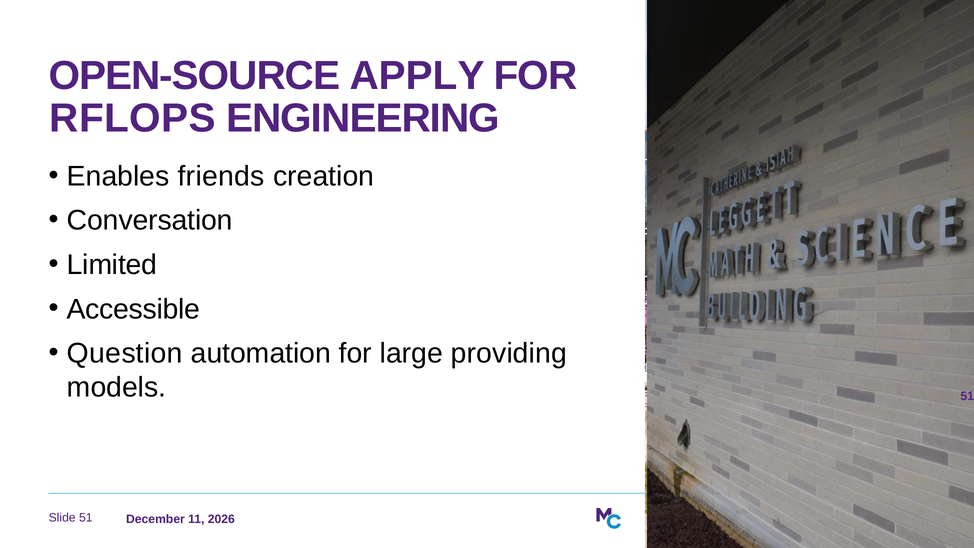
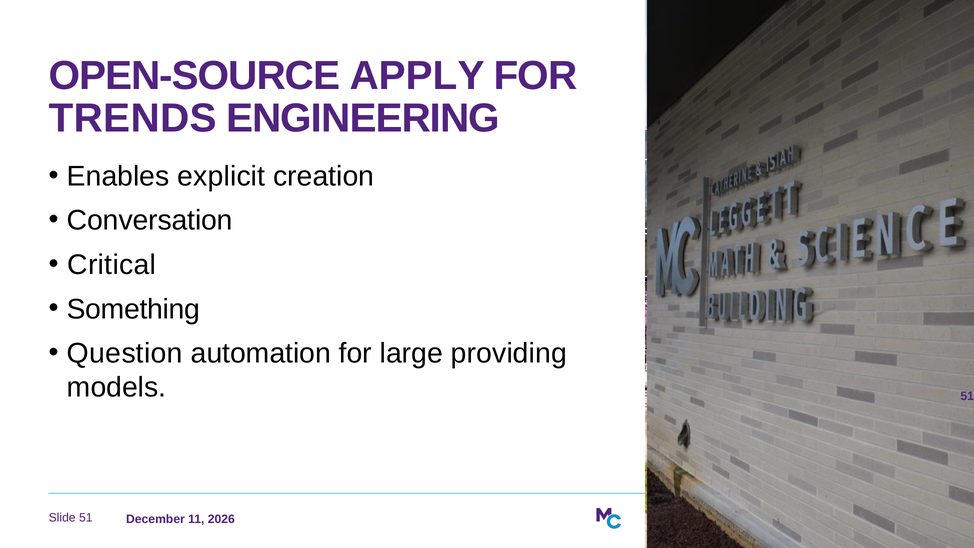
RFLOPS: RFLOPS -> TRENDS
friends: friends -> explicit
Limited: Limited -> Critical
Accessible: Accessible -> Something
